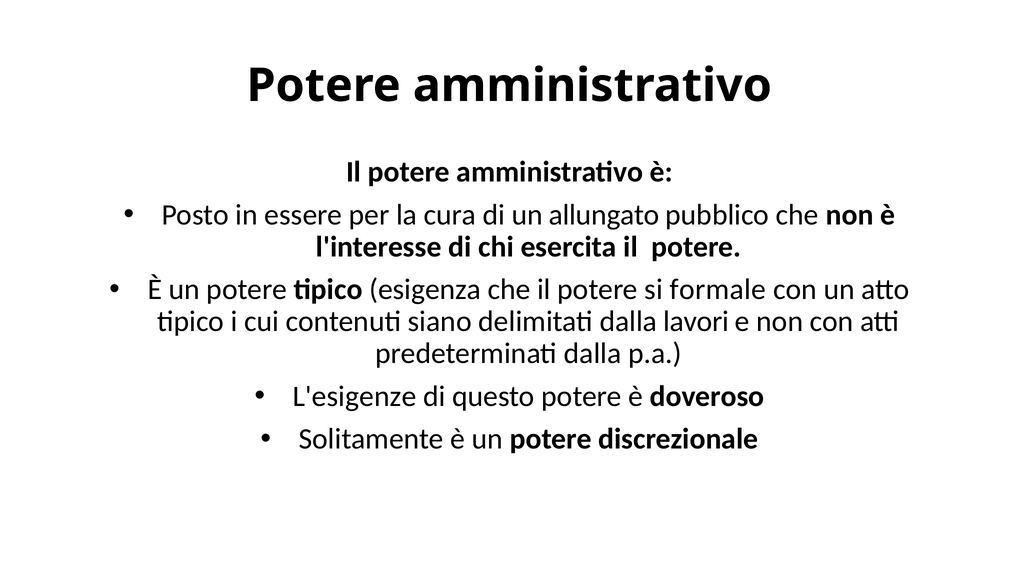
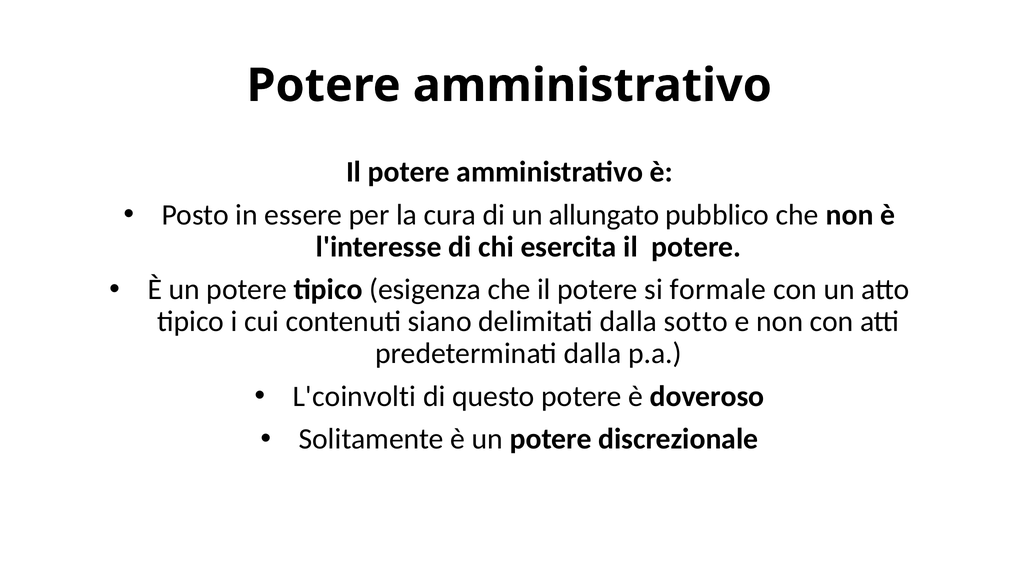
lavori: lavori -> sotto
L'esigenze: L'esigenze -> L'coinvolti
